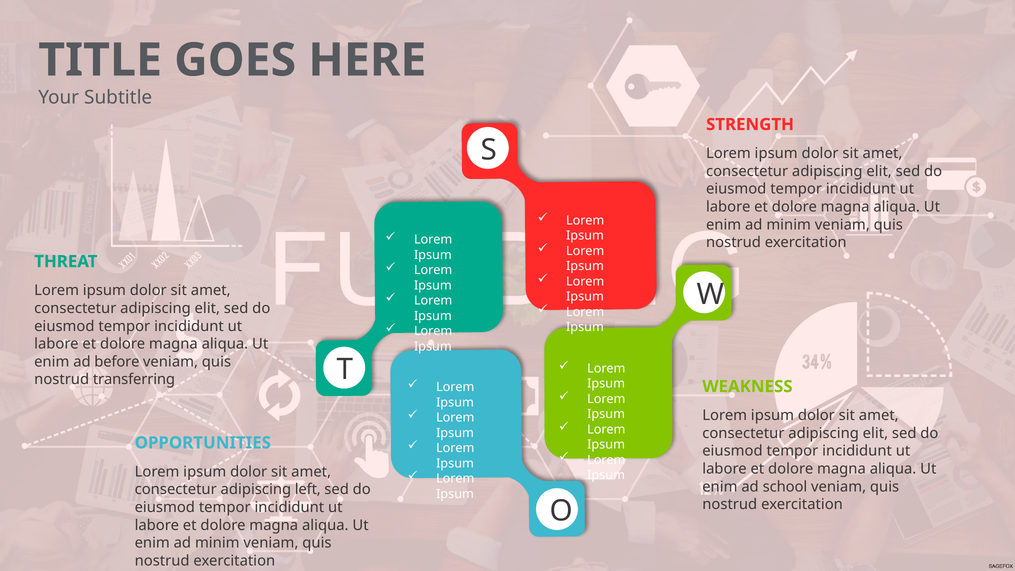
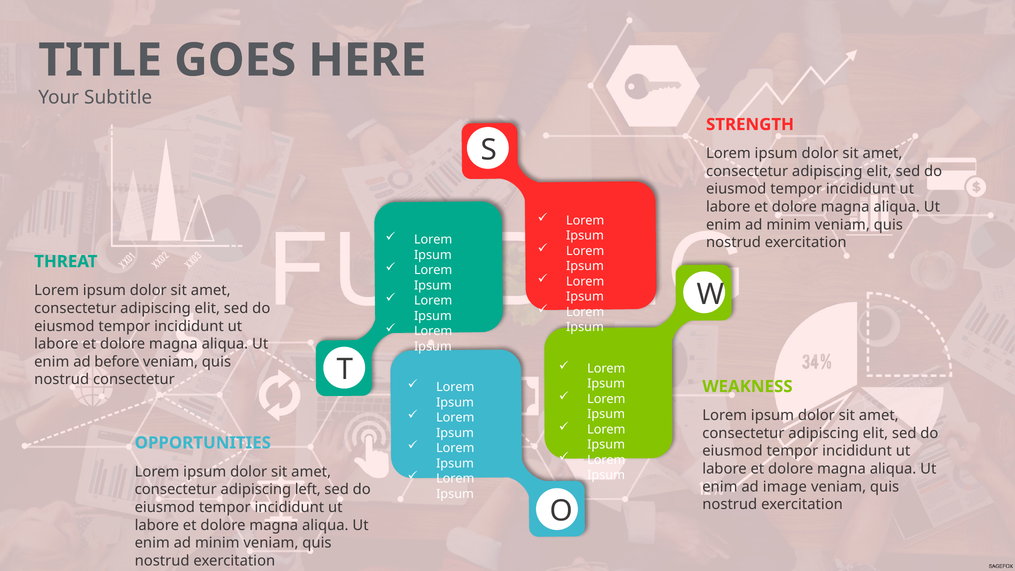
nostrud transferring: transferring -> consectetur
school: school -> image
